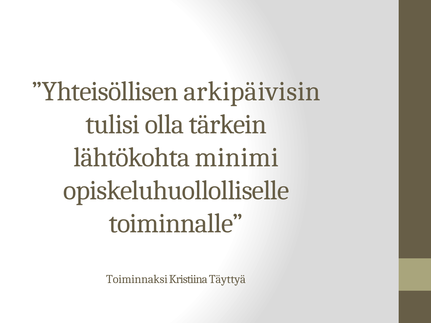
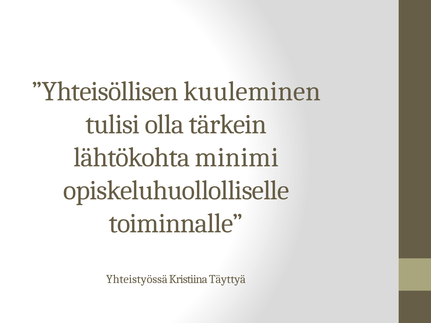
arkipäivisin: arkipäivisin -> kuuleminen
Toiminnaksi: Toiminnaksi -> Yhteistyössä
